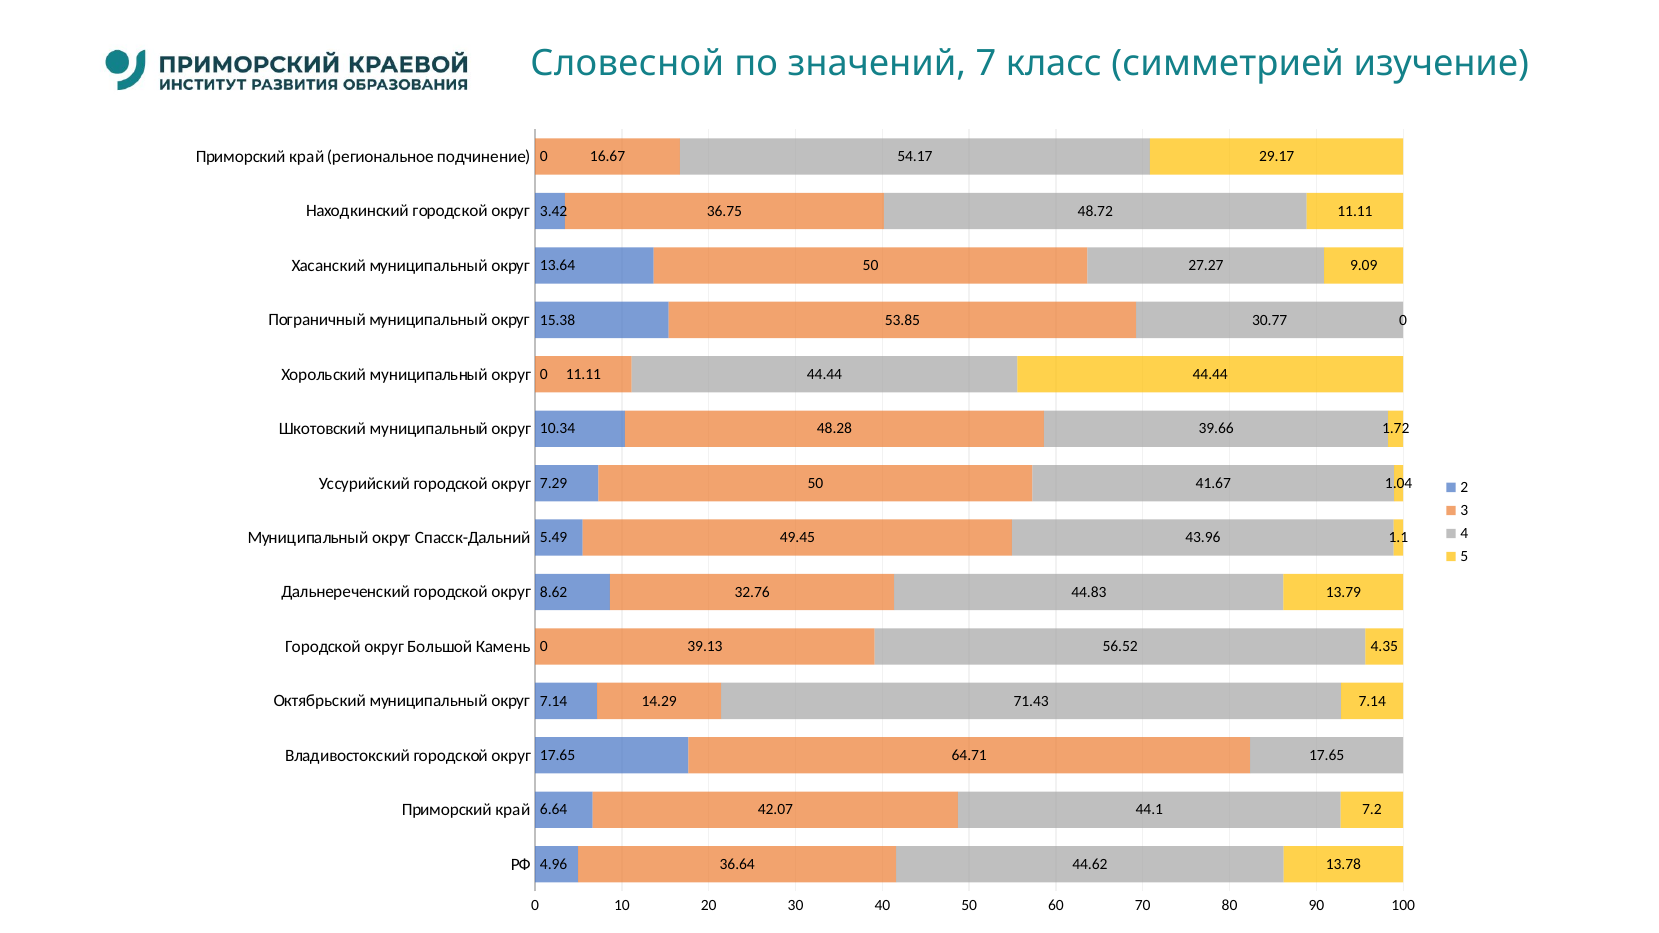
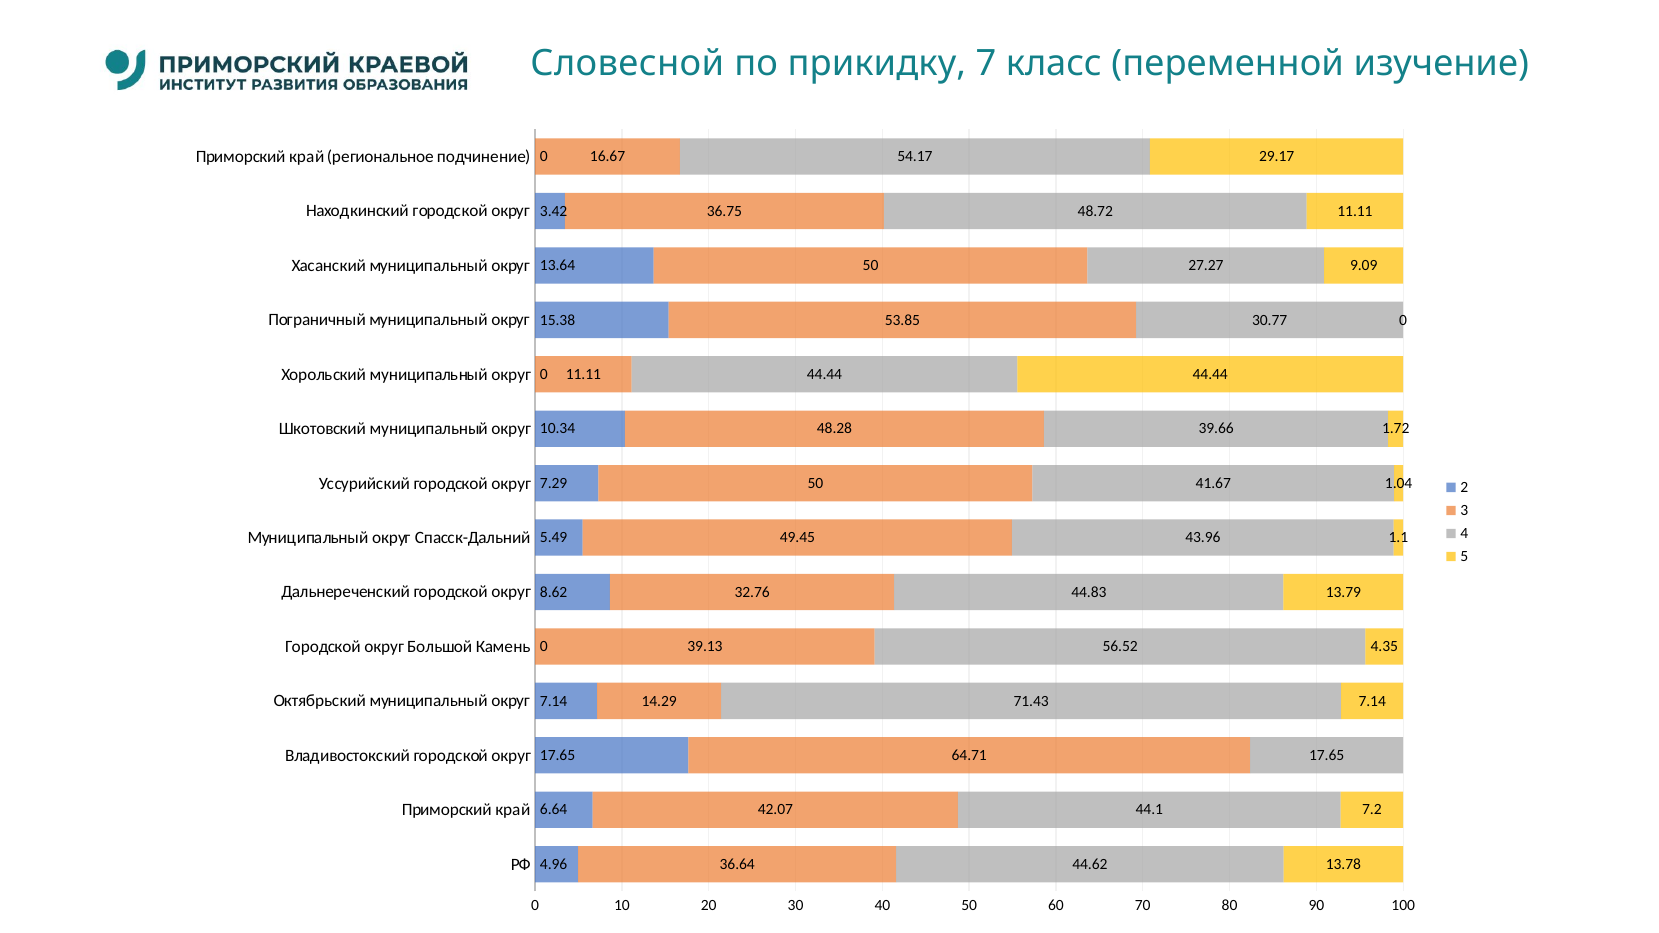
значений: значений -> прикидку
симметрией: симметрией -> переменной
